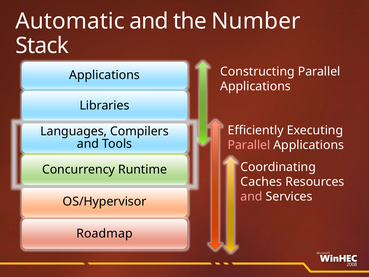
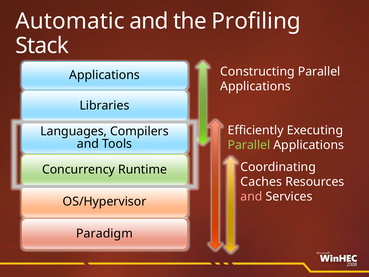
Number: Number -> Profiling
Parallel at (249, 145) colour: pink -> light green
Roadmap: Roadmap -> Paradigm
